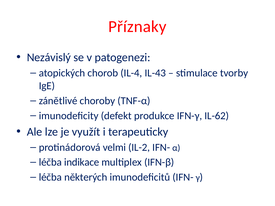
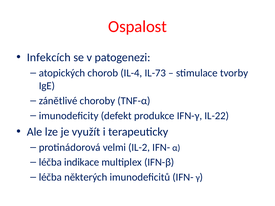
Příznaky: Příznaky -> Ospalost
Nezávislý: Nezávislý -> Infekcích
IL-43: IL-43 -> IL-73
IL-62: IL-62 -> IL-22
